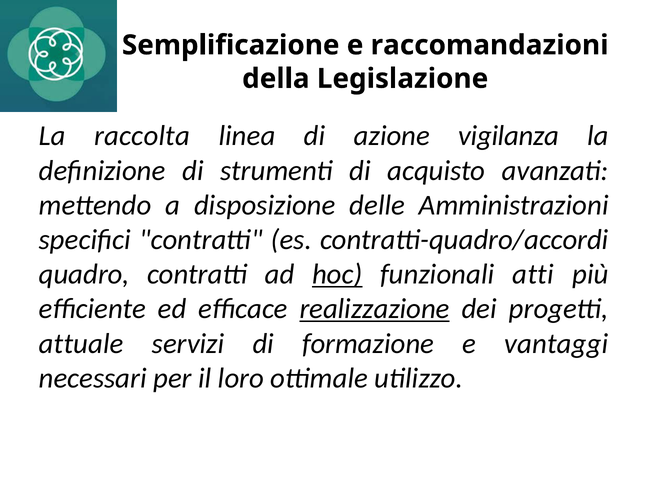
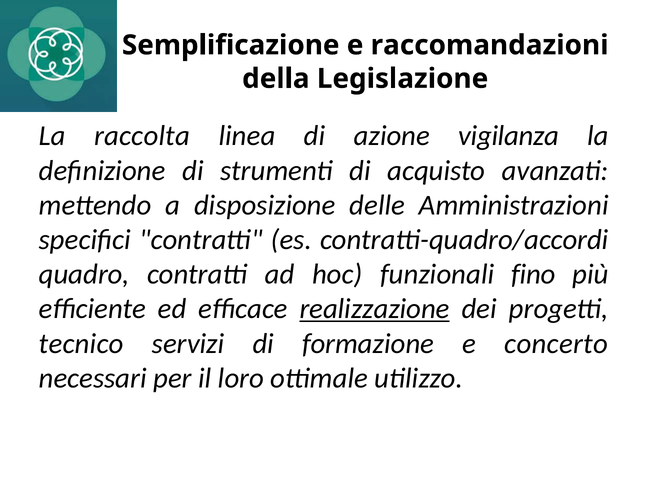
hoc underline: present -> none
atti: atti -> fino
attuale: attuale -> tecnico
vantaggi: vantaggi -> concerto
